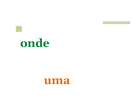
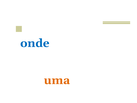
Todos: Todos -> Quem
onde at (35, 43) colour: green -> blue
boneca: boneca -> futebol
